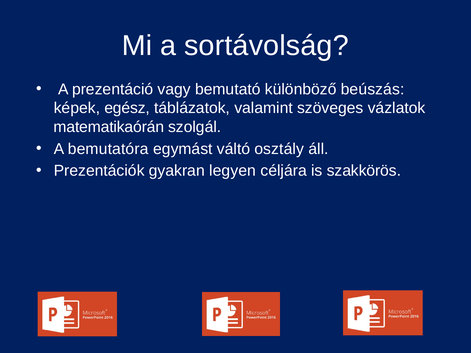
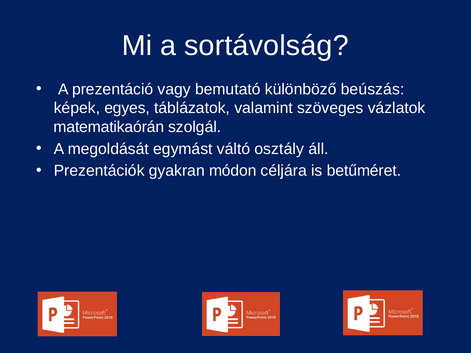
egész: egész -> egyes
bemutatóra: bemutatóra -> megoldását
legyen: legyen -> módon
szakkörös: szakkörös -> betűméret
